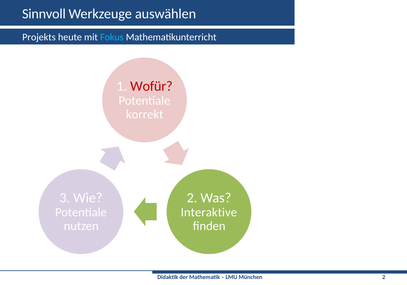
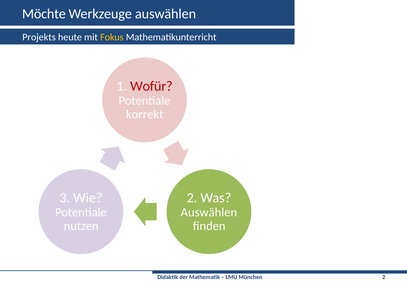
Sinnvoll: Sinnvoll -> Möchte
Fokus colour: light blue -> yellow
Interaktive at (209, 212): Interaktive -> Auswählen
